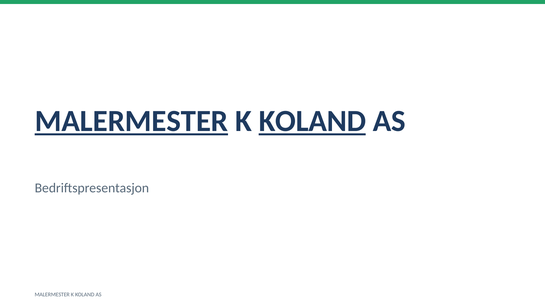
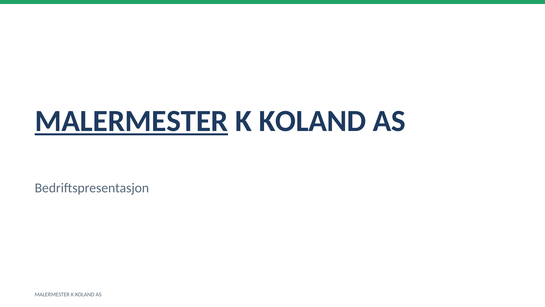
KOLAND at (312, 121) underline: present -> none
